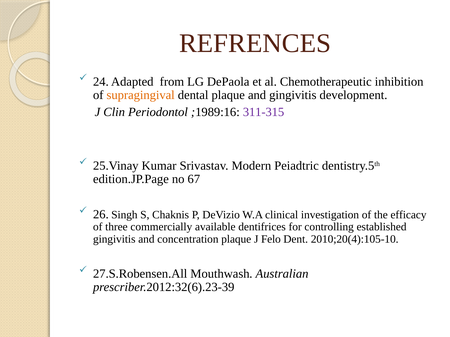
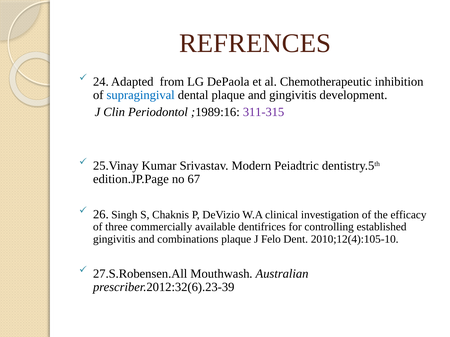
supragingival colour: orange -> blue
concentration: concentration -> combinations
2010;20(4):105-10: 2010;20(4):105-10 -> 2010;12(4):105-10
